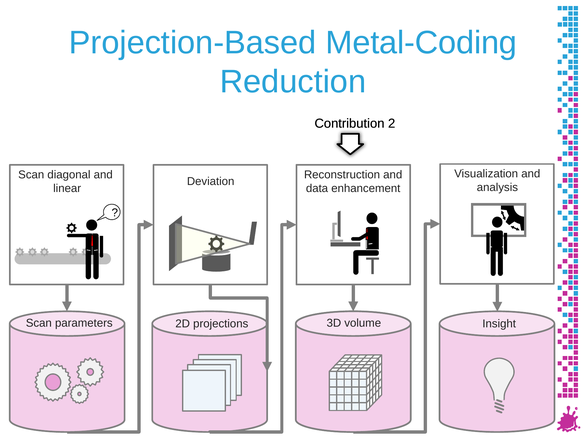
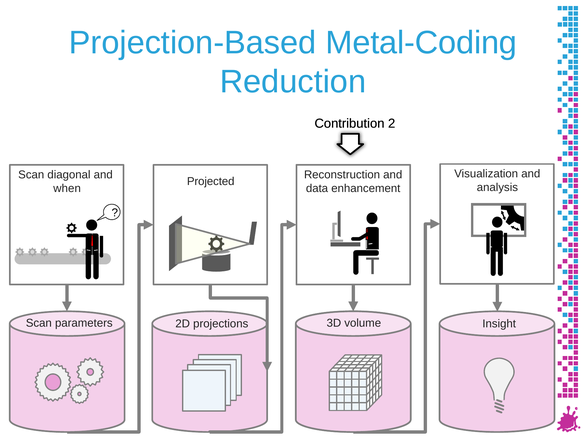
Deviation: Deviation -> Projected
linear: linear -> when
